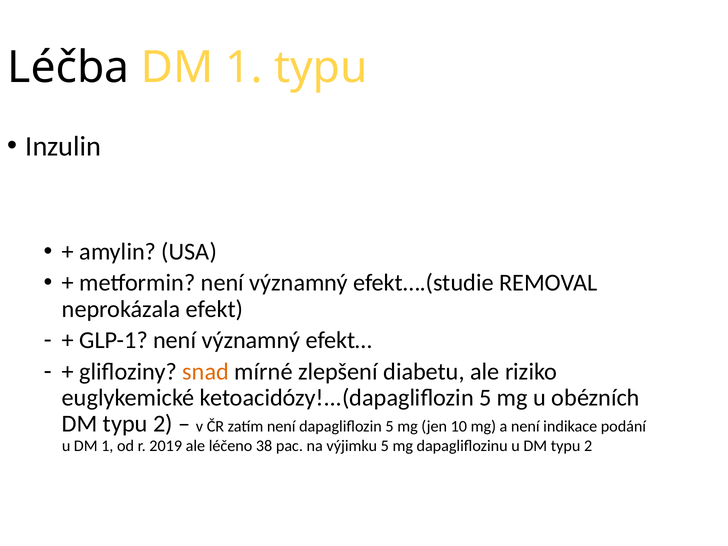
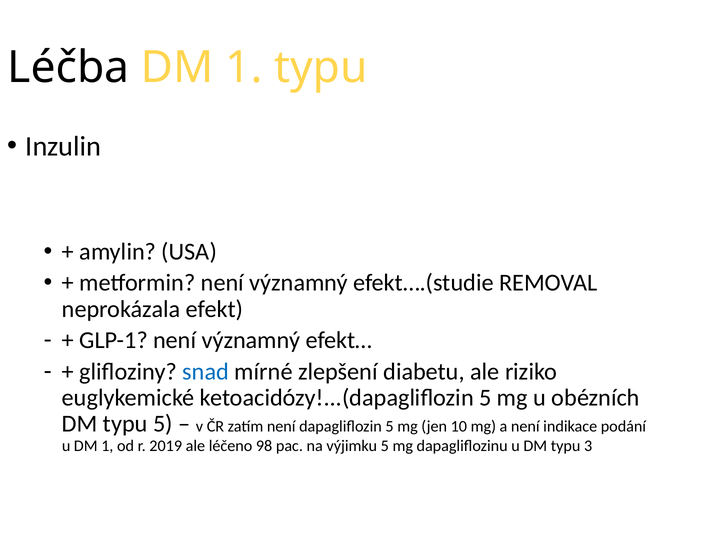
snad colour: orange -> blue
2 at (163, 424): 2 -> 5
38: 38 -> 98
u DM typu 2: 2 -> 3
